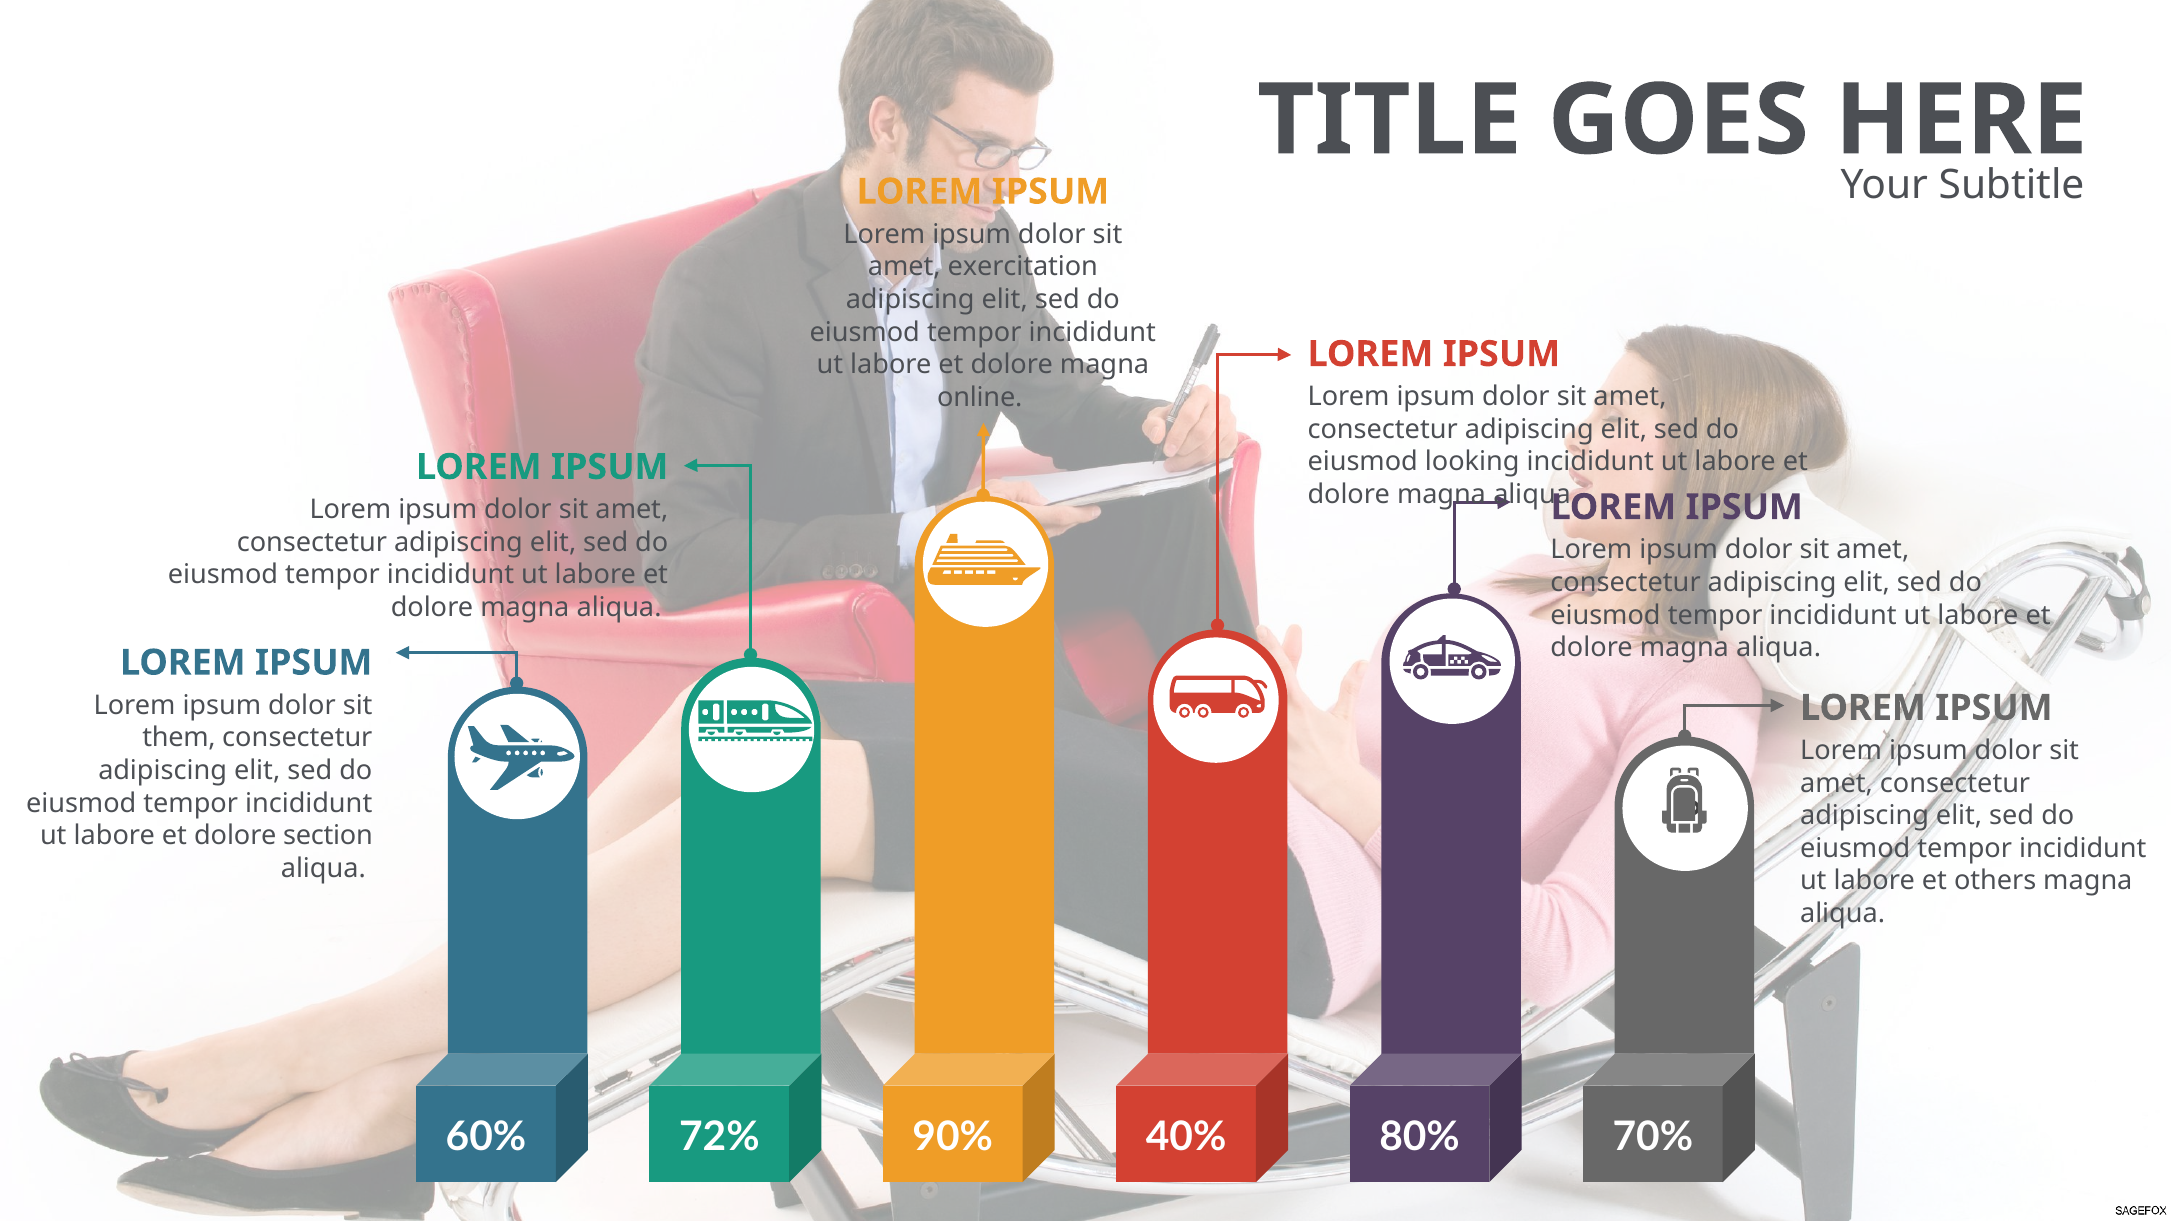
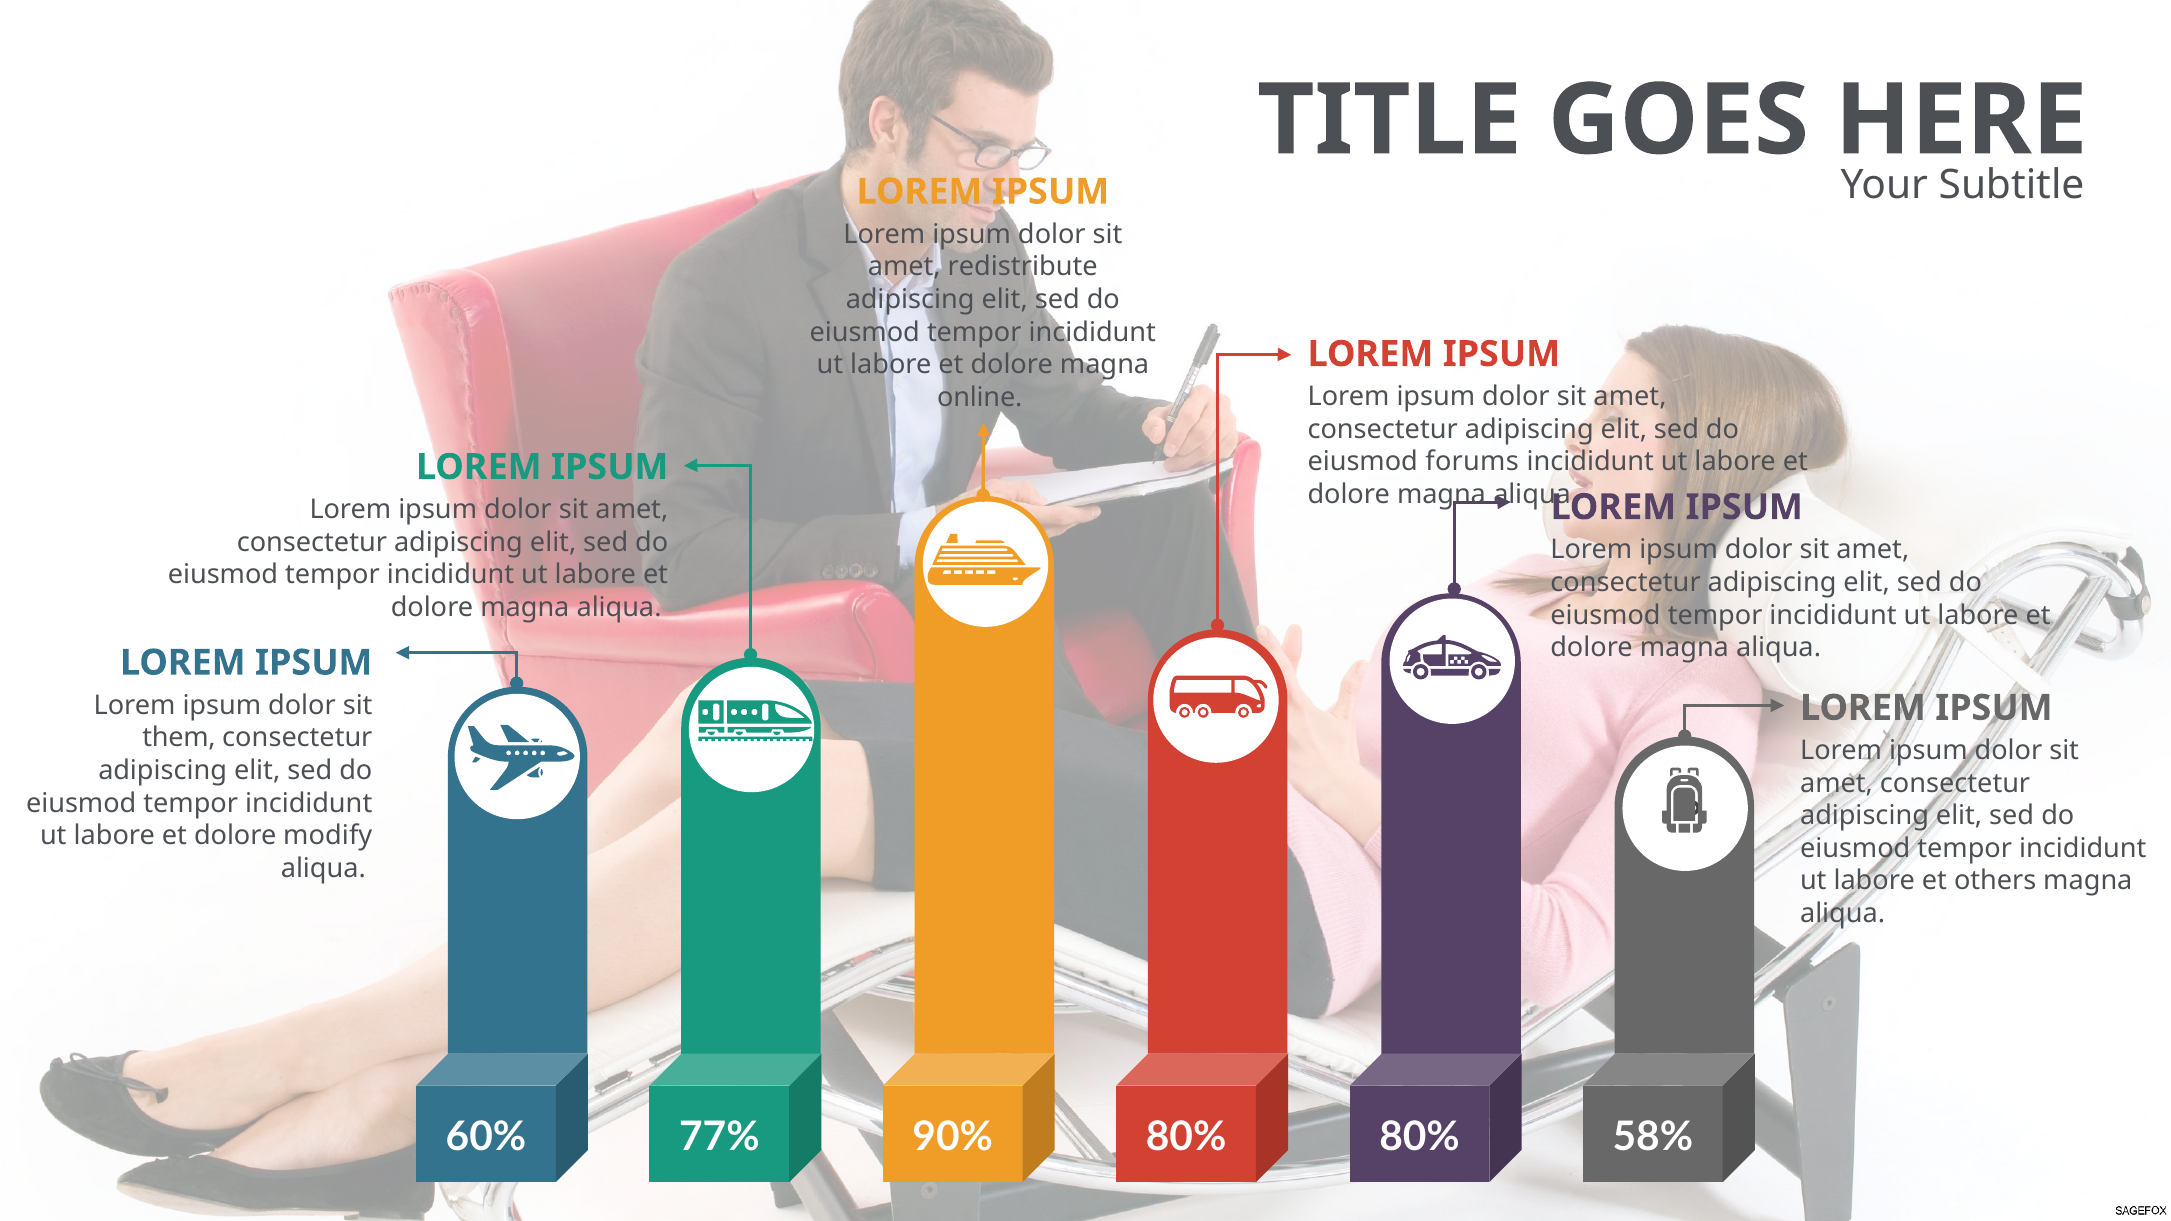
exercitation: exercitation -> redistribute
looking: looking -> forums
section: section -> modify
72%: 72% -> 77%
90% 40%: 40% -> 80%
70%: 70% -> 58%
